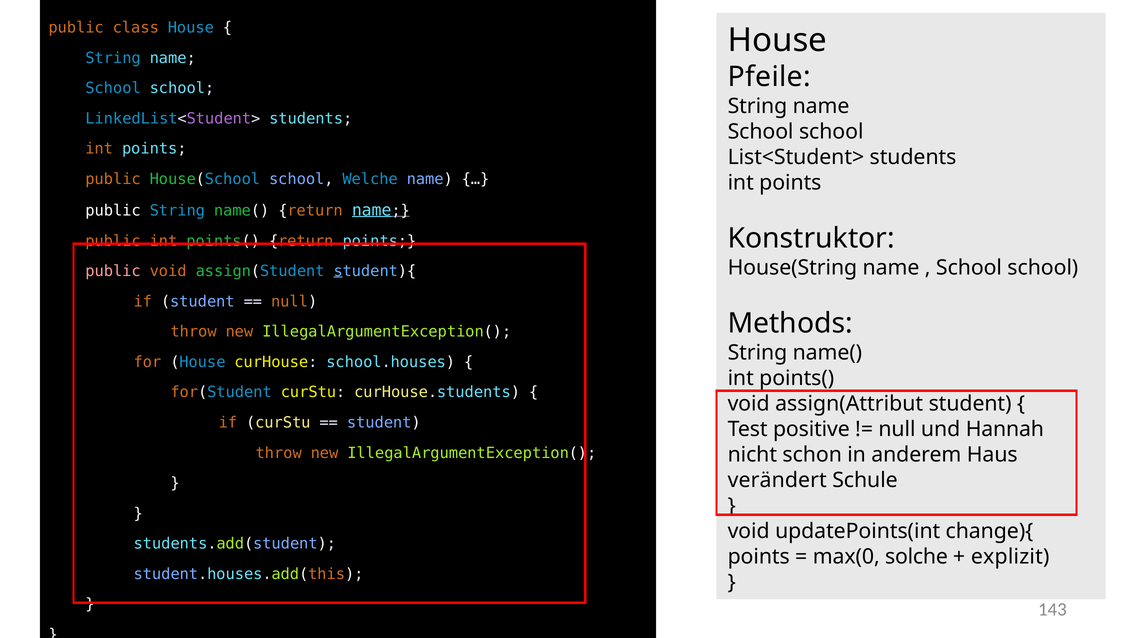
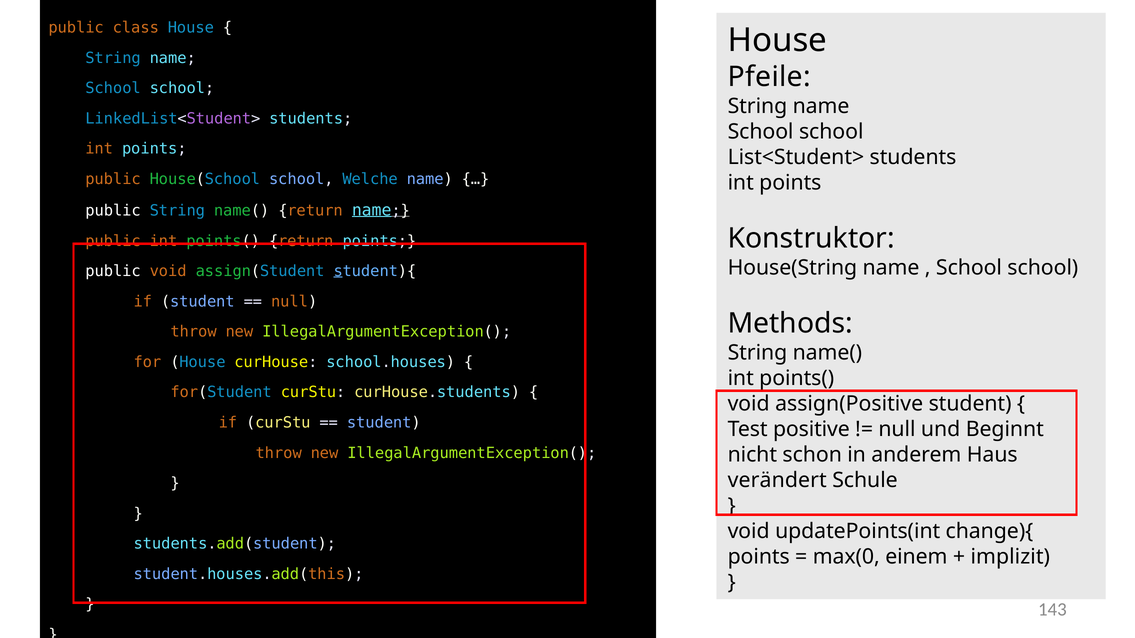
public at (113, 271) colour: pink -> white
assign(Attribut: assign(Attribut -> assign(Positive
Hannah: Hannah -> Beginnt
solche: solche -> einem
explizit: explizit -> implizit
